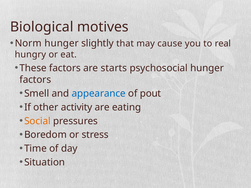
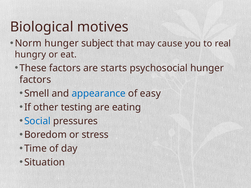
slightly: slightly -> subject
pout: pout -> easy
activity: activity -> testing
Social colour: orange -> blue
